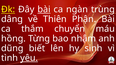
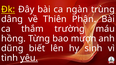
bài at (44, 9) underline: present -> none
chuyển: chuyển -> trường
nhậm: nhậm -> mượn
